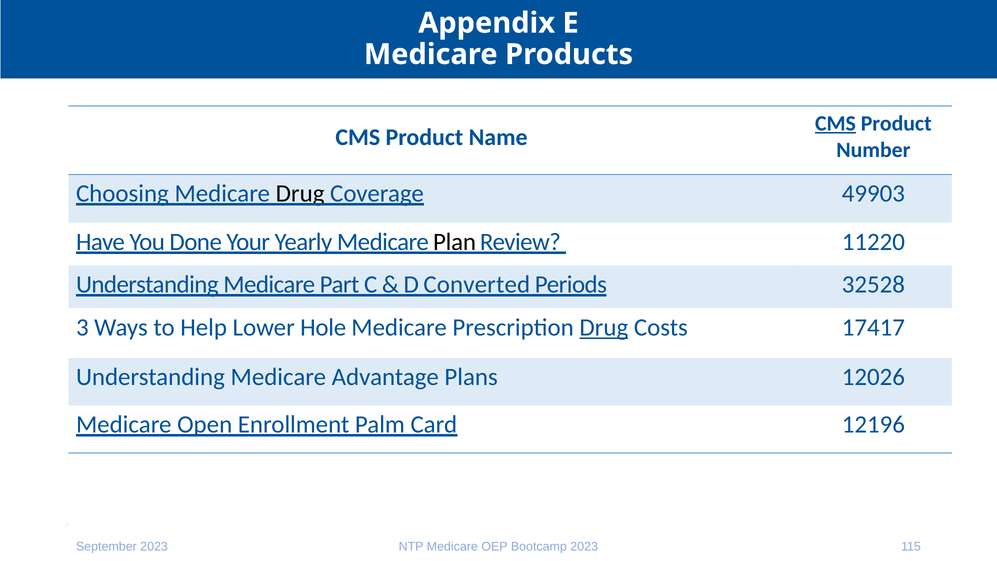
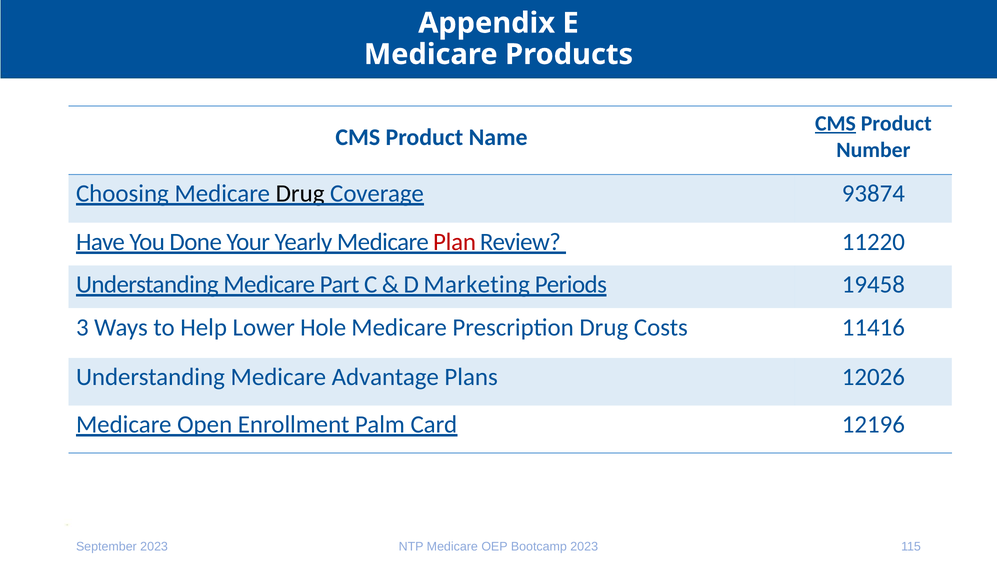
49903: 49903 -> 93874
Plan colour: black -> red
Converted: Converted -> Marketing
32528: 32528 -> 19458
Drug at (604, 327) underline: present -> none
17417: 17417 -> 11416
